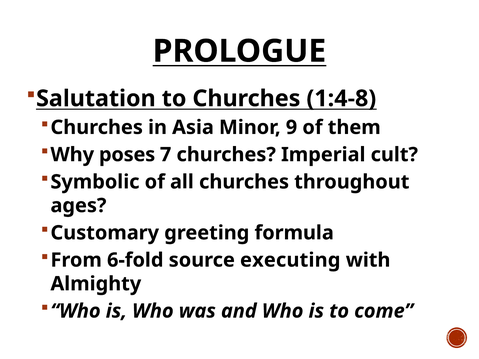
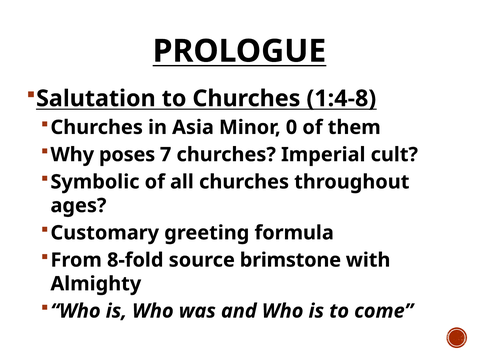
9: 9 -> 0
6-fold: 6-fold -> 8-fold
executing: executing -> brimstone
